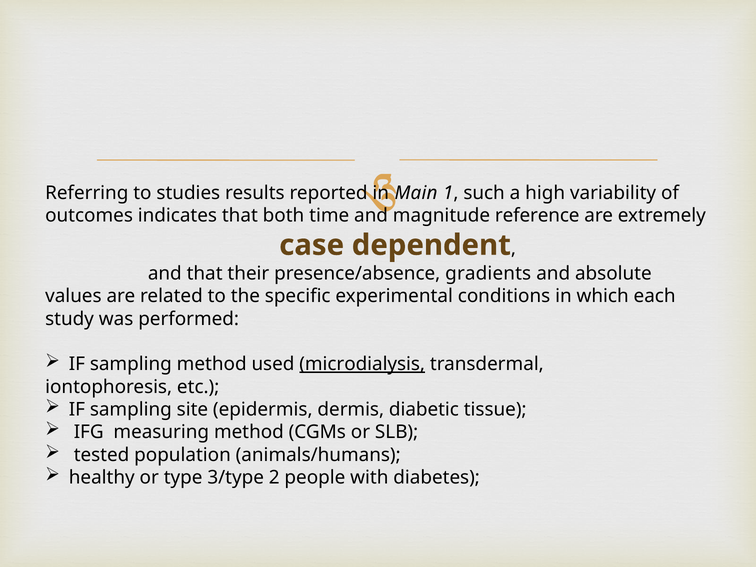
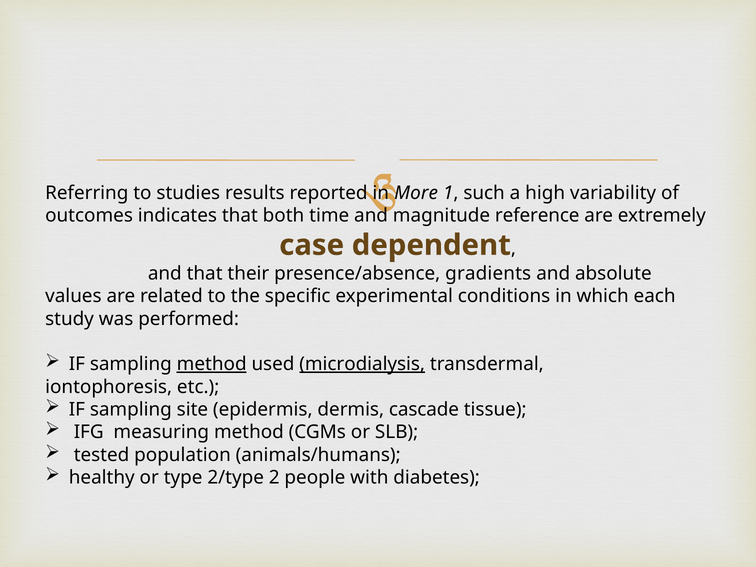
Main: Main -> More
method at (212, 364) underline: none -> present
diabetic: diabetic -> cascade
3/type: 3/type -> 2/type
